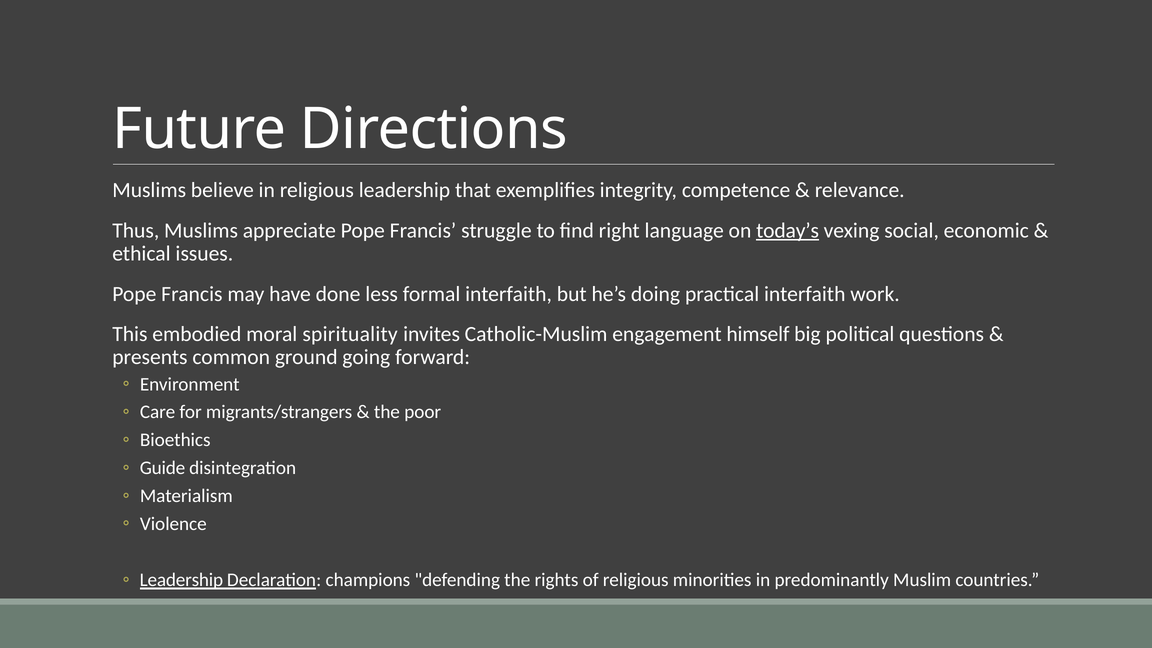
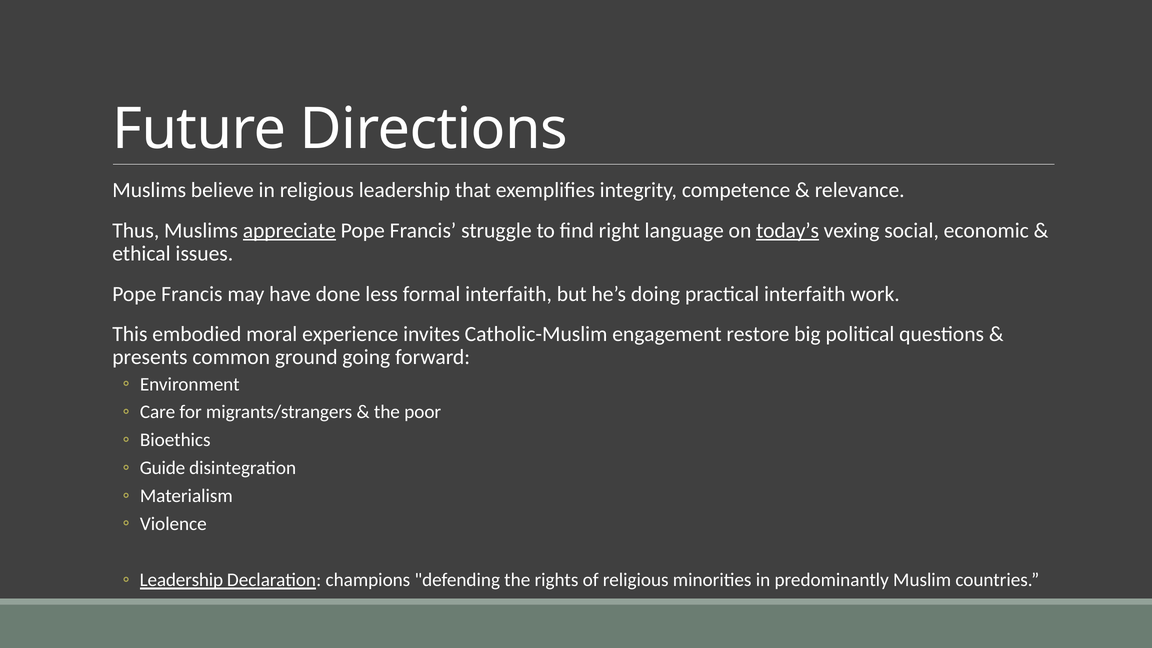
appreciate underline: none -> present
spirituality: spirituality -> experience
himself: himself -> restore
